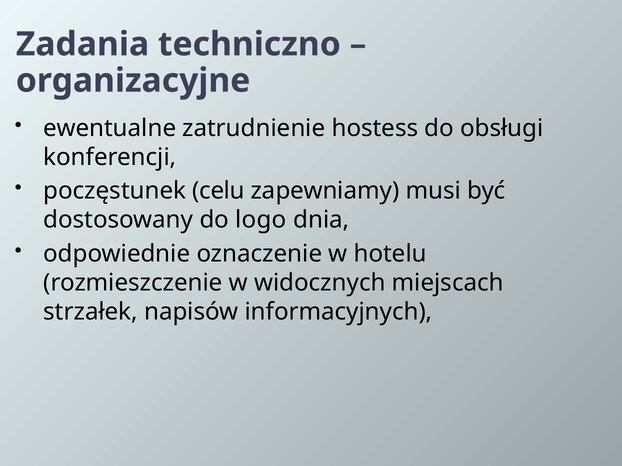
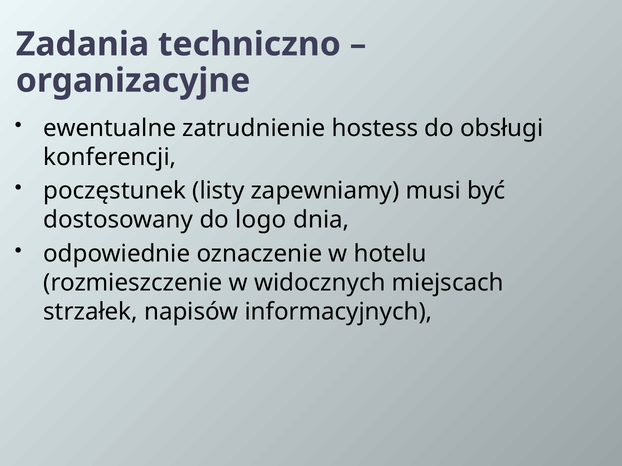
celu: celu -> listy
